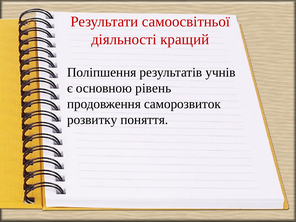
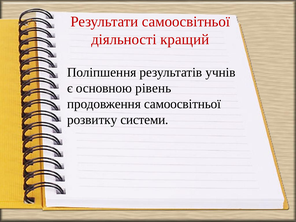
продовження саморозвиток: саморозвиток -> самоосвітньої
поняття: поняття -> системи
